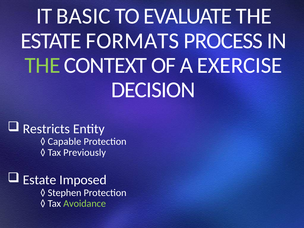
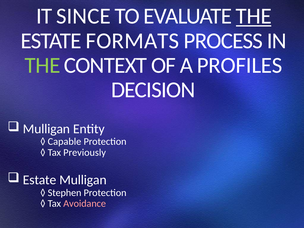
BASIC: BASIC -> SINCE
THE at (254, 16) underline: none -> present
EXERCISE: EXERCISE -> PROFILES
Restricts at (46, 129): Restricts -> Mulligan
Estate Imposed: Imposed -> Mulligan
Avoidance colour: light green -> pink
